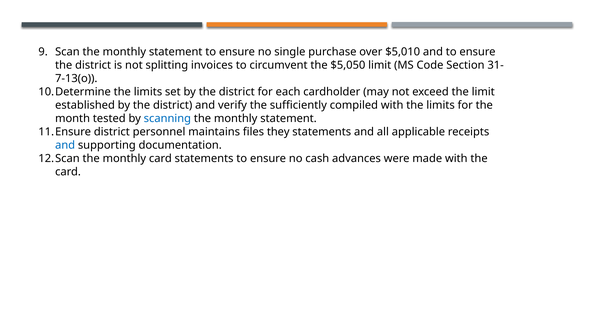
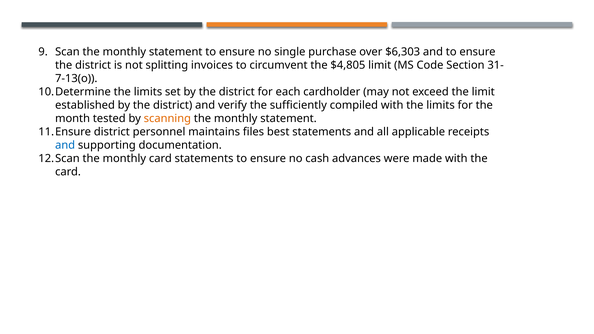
$5,010: $5,010 -> $6,303
$5,050: $5,050 -> $4,805
scanning colour: blue -> orange
they: they -> best
